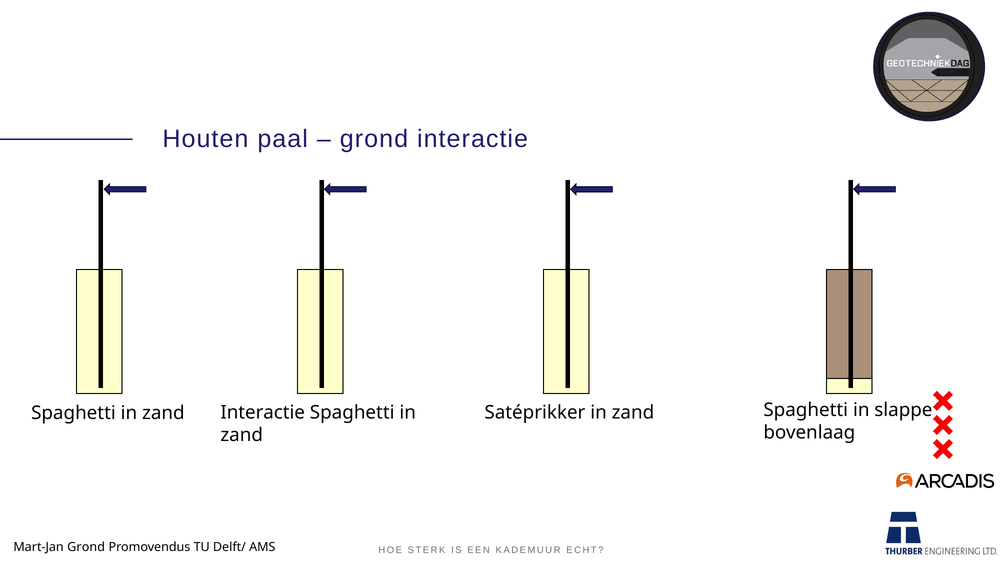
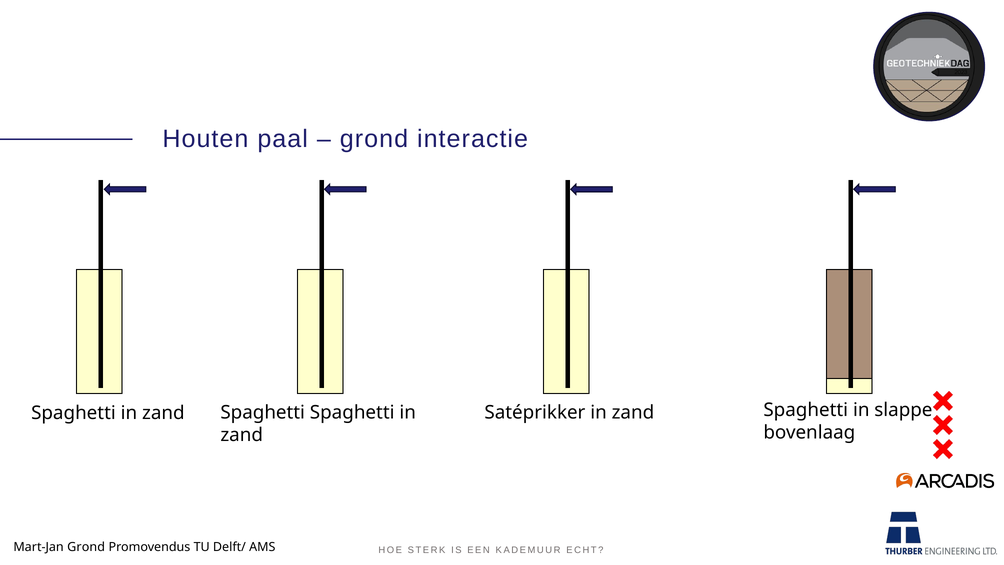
Spaghetti in zand Interactie: Interactie -> Spaghetti
